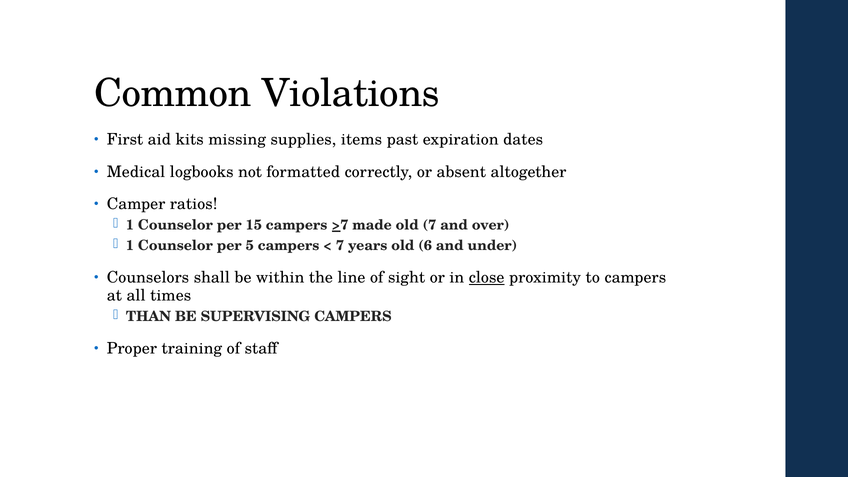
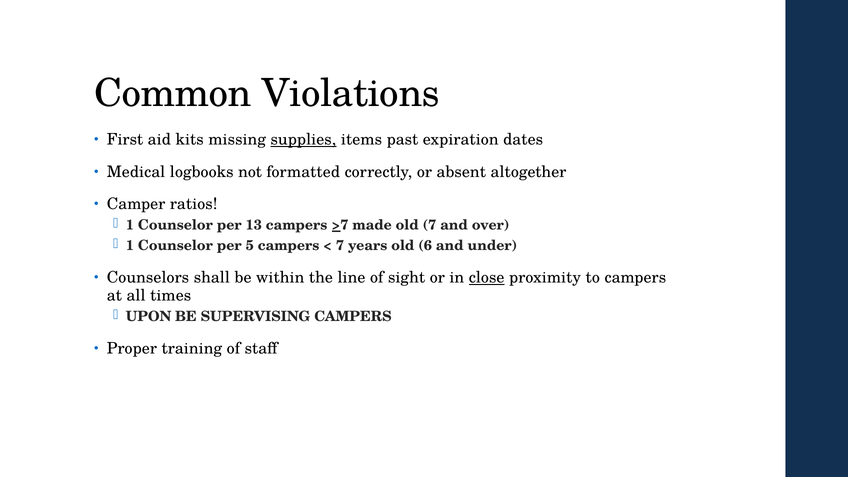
supplies underline: none -> present
15: 15 -> 13
THAN: THAN -> UPON
